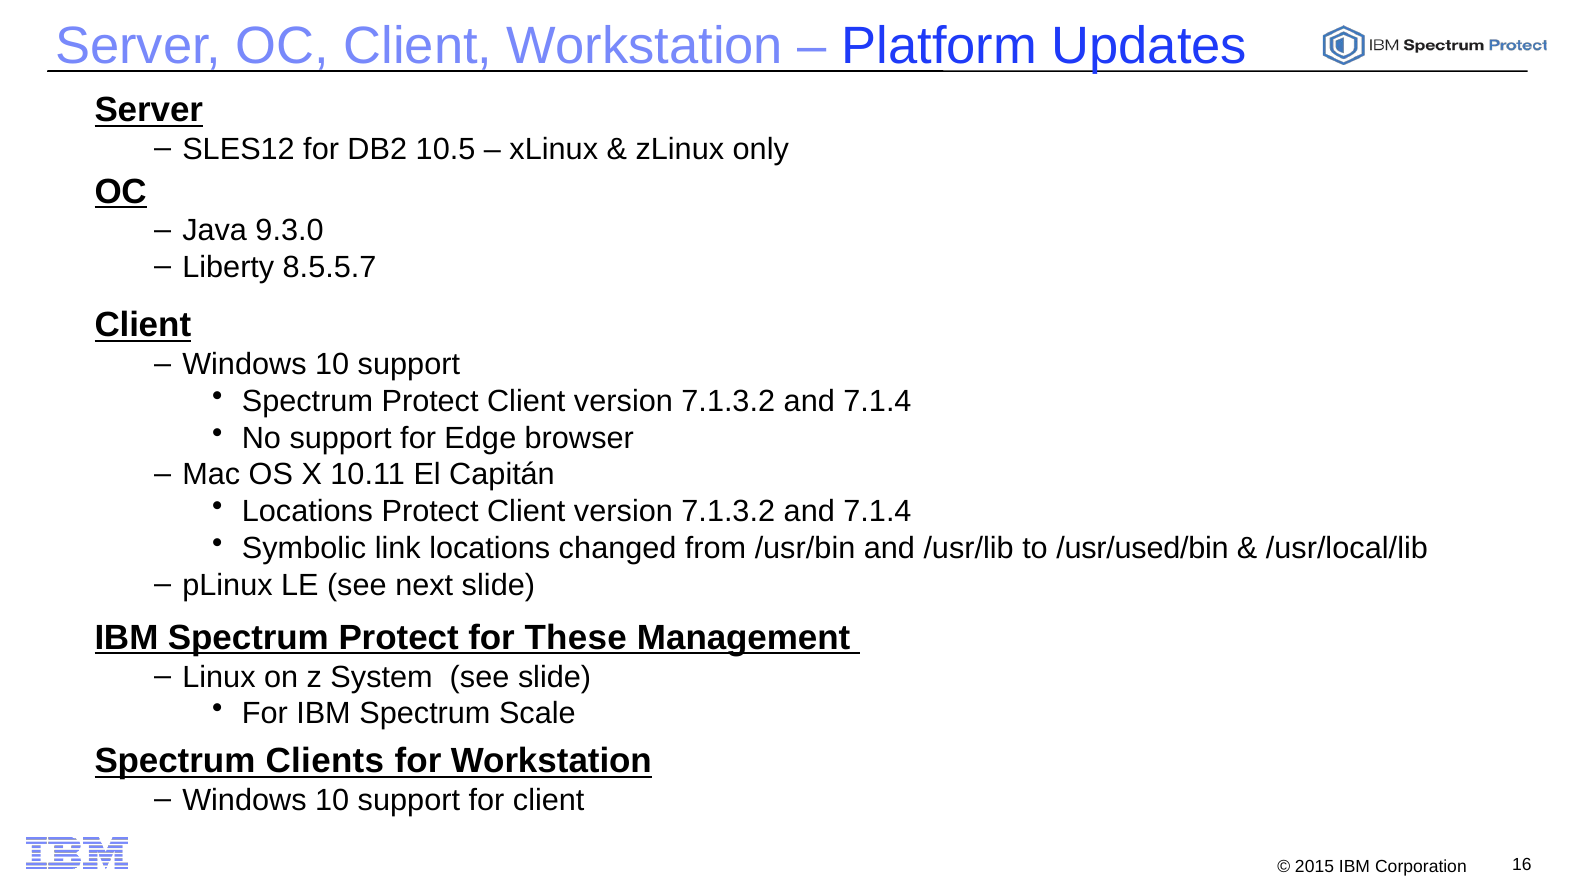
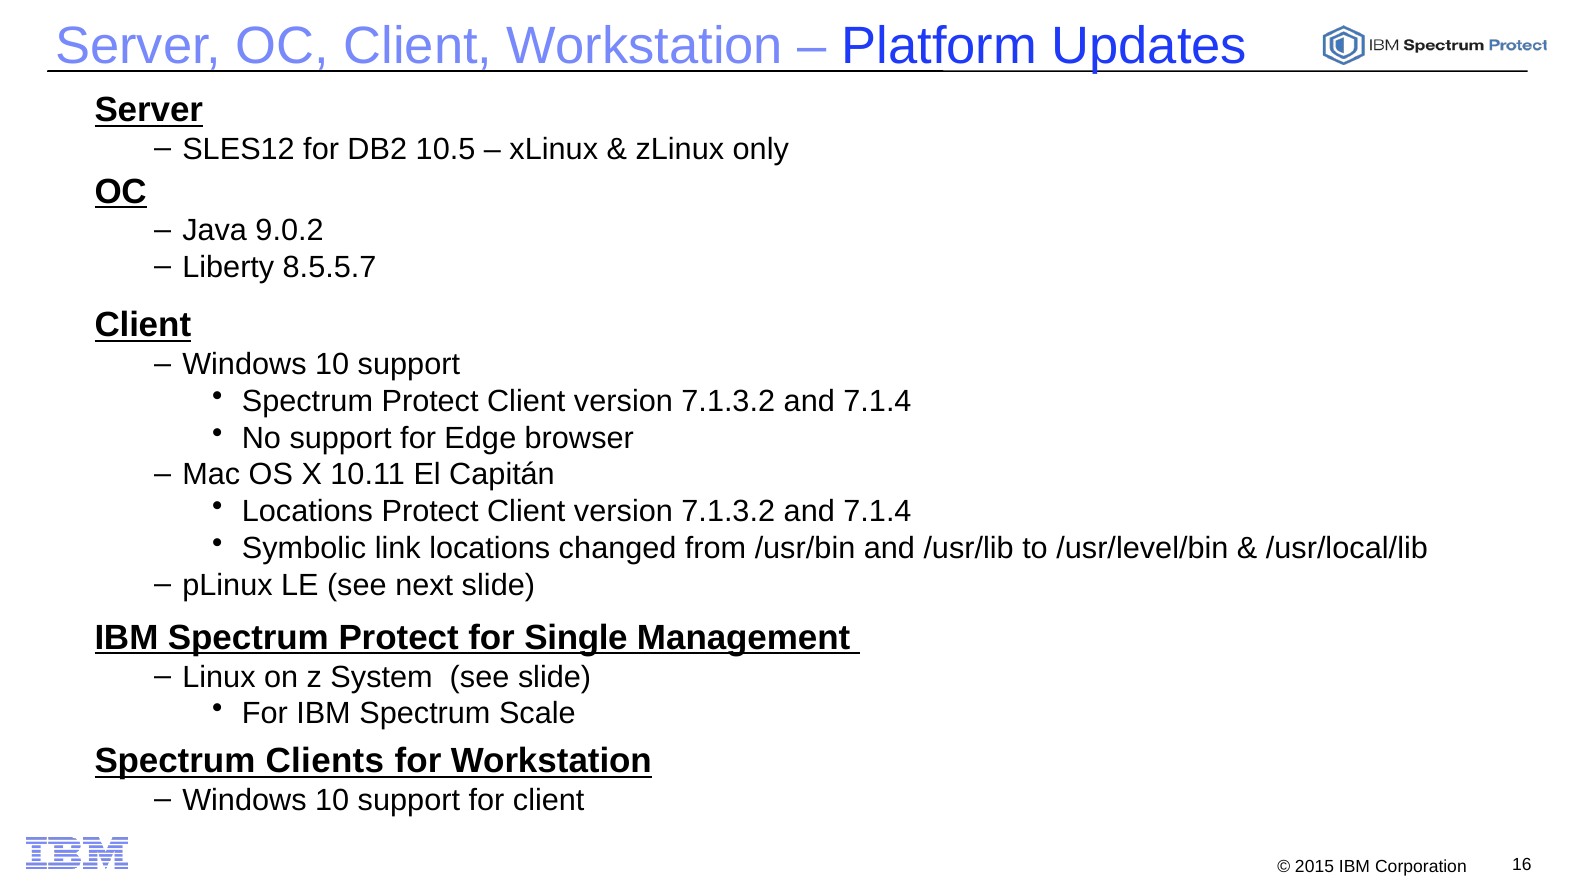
9.3.0: 9.3.0 -> 9.0.2
/usr/used/bin: /usr/used/bin -> /usr/level/bin
These: These -> Single
